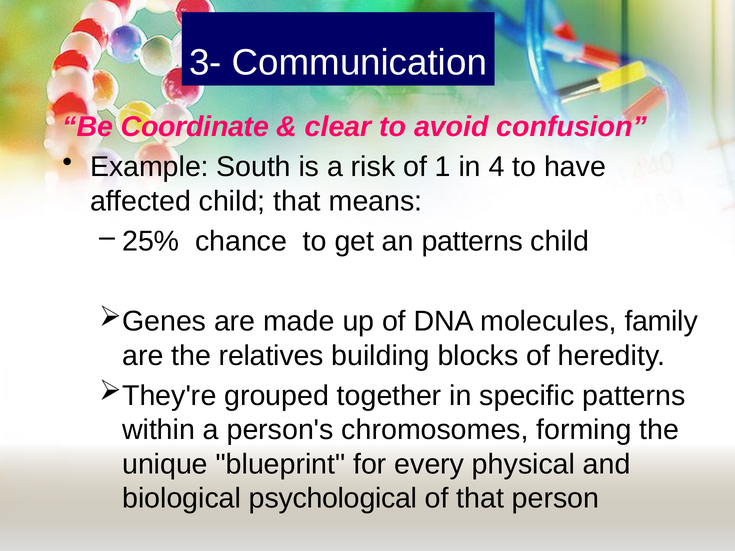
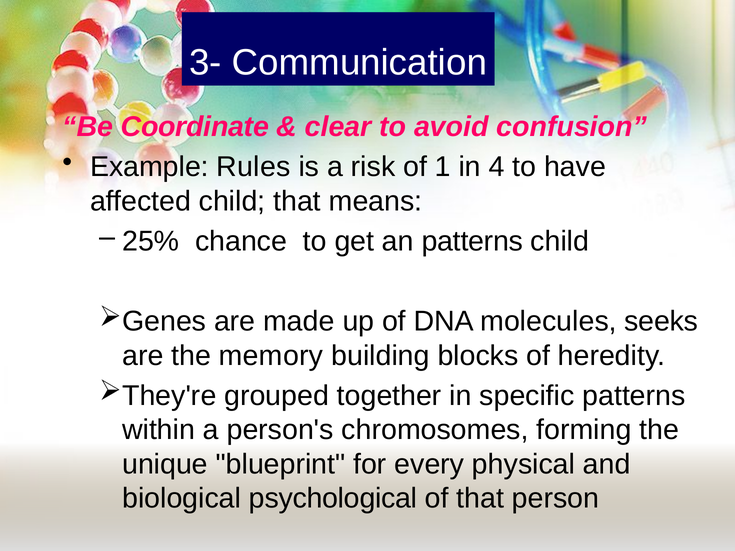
South: South -> Rules
family: family -> seeks
relatives: relatives -> memory
